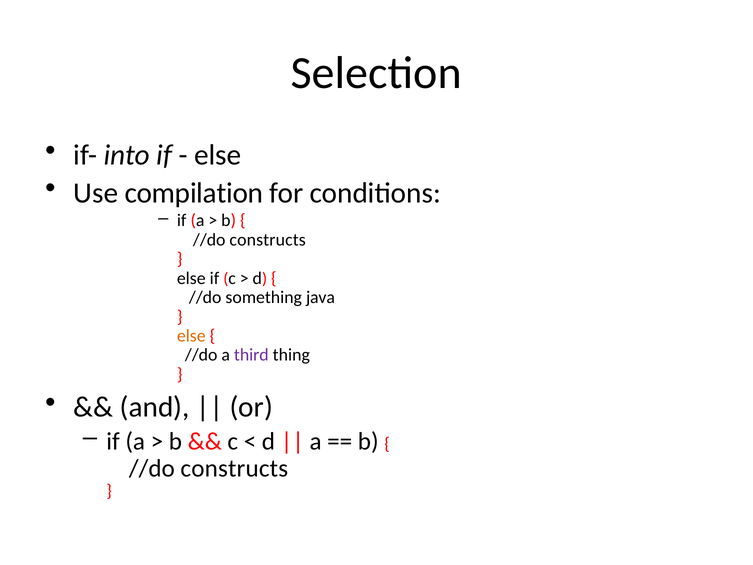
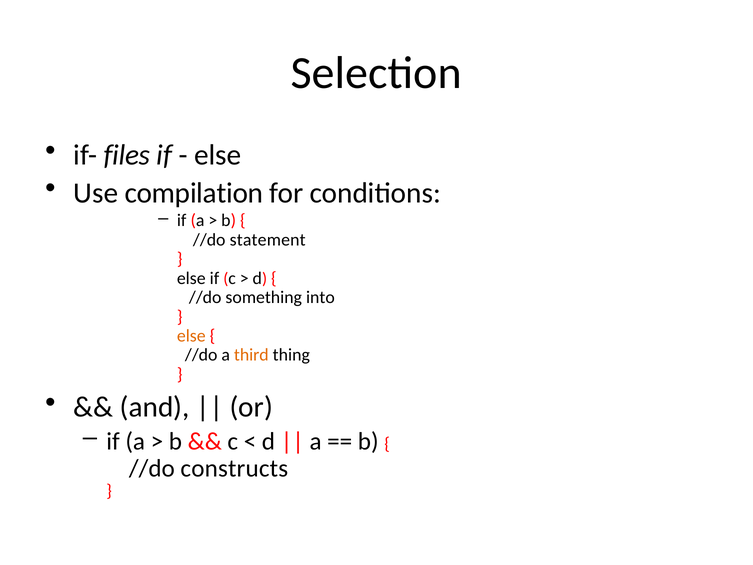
into: into -> files
constructs at (268, 240): constructs -> statement
java: java -> into
third colour: purple -> orange
